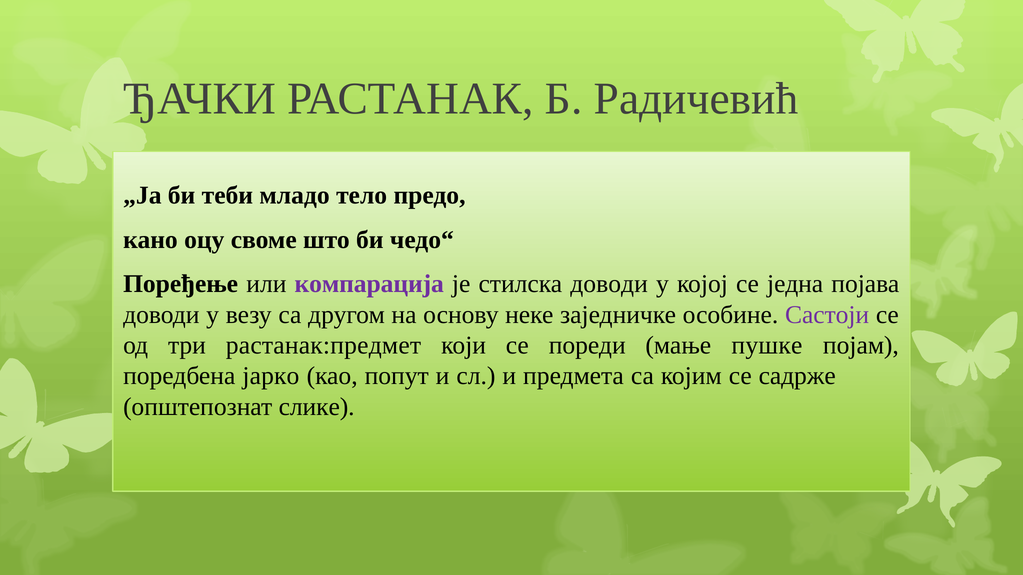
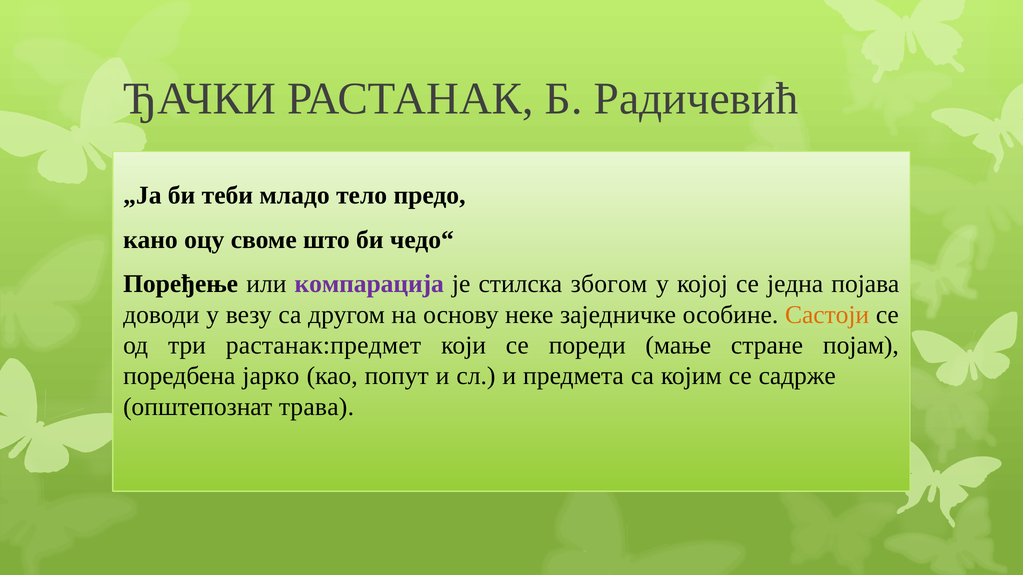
стилска доводи: доводи -> збогом
Састоји colour: purple -> orange
пушке: пушке -> стране
слике: слике -> трава
